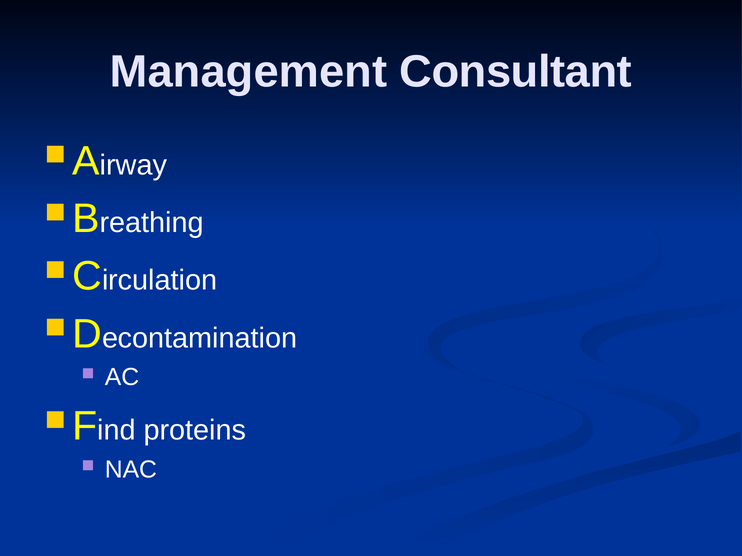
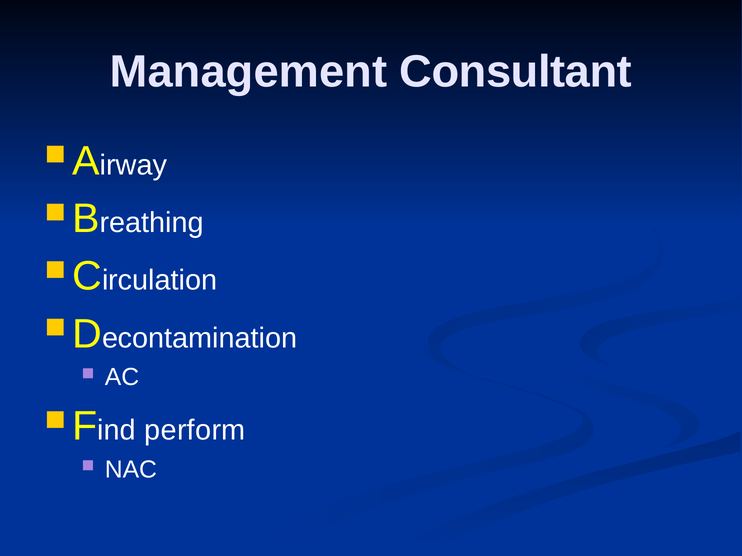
proteins: proteins -> perform
